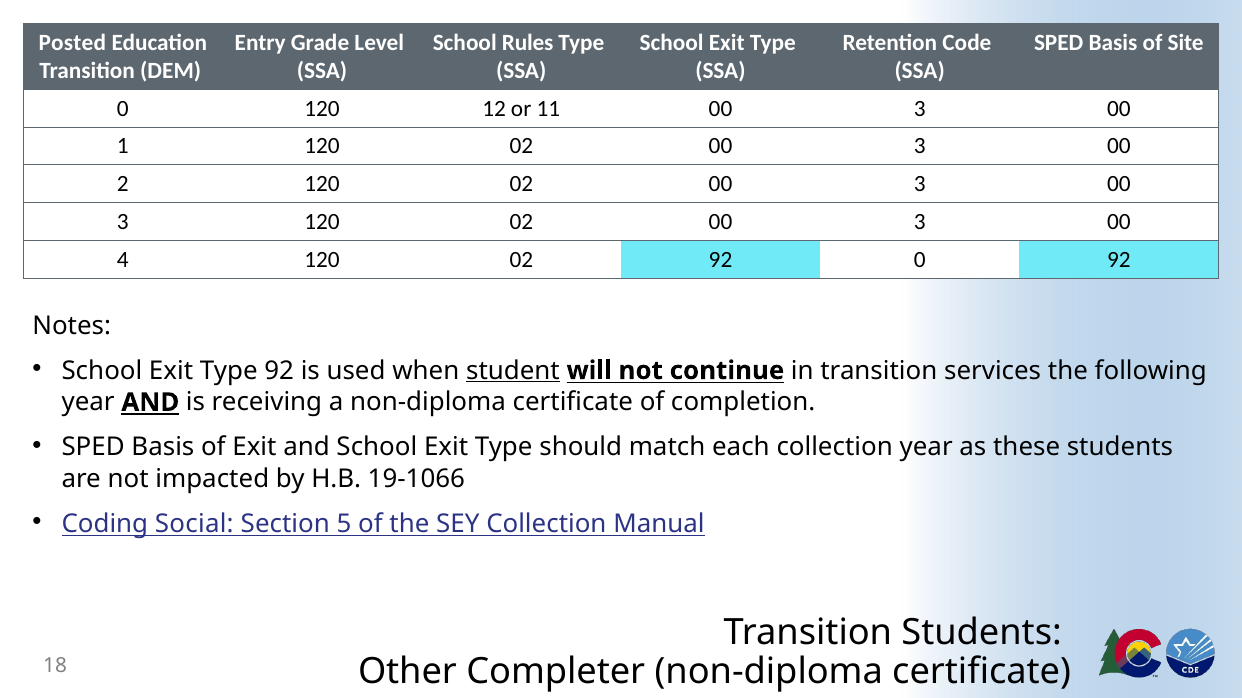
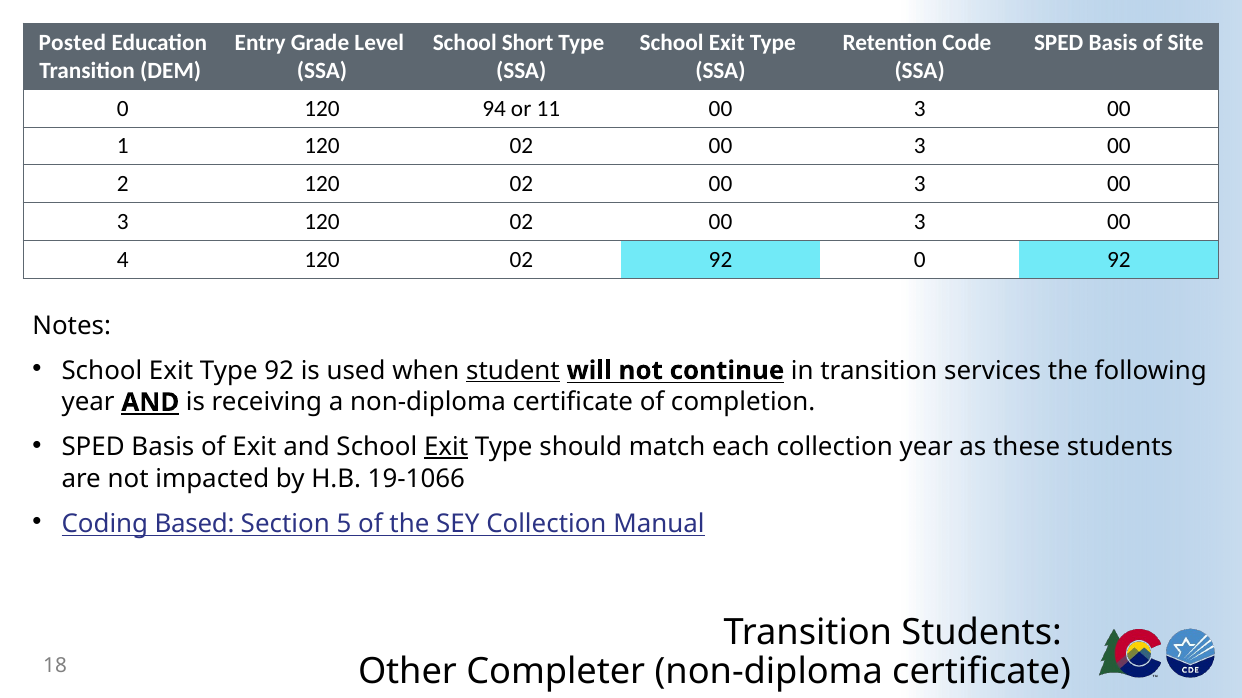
Rules: Rules -> Short
12: 12 -> 94
Exit at (446, 448) underline: none -> present
Social: Social -> Based
